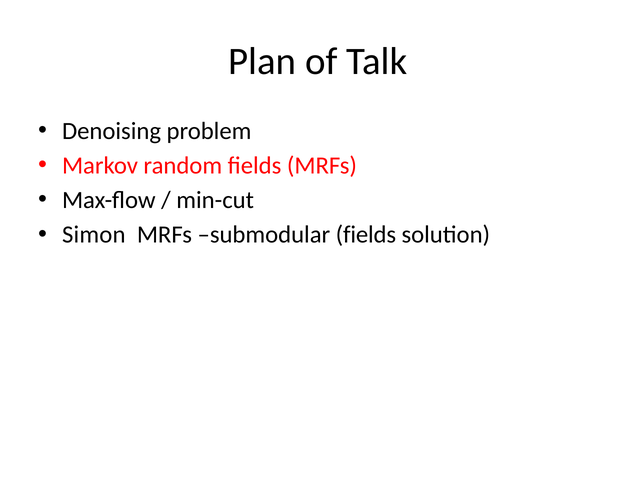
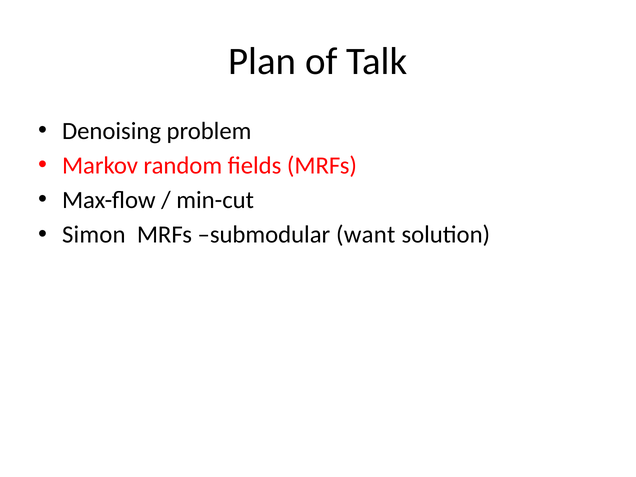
submodular fields: fields -> want
